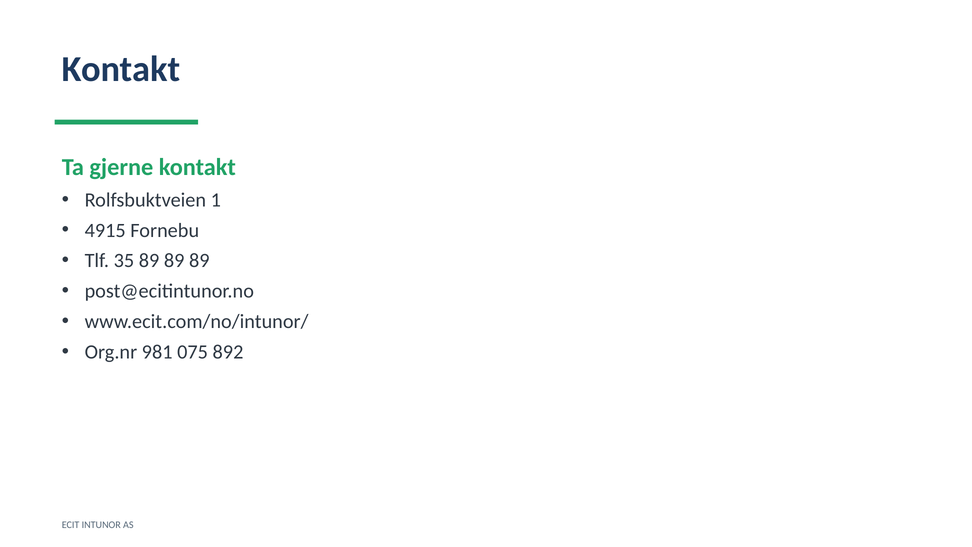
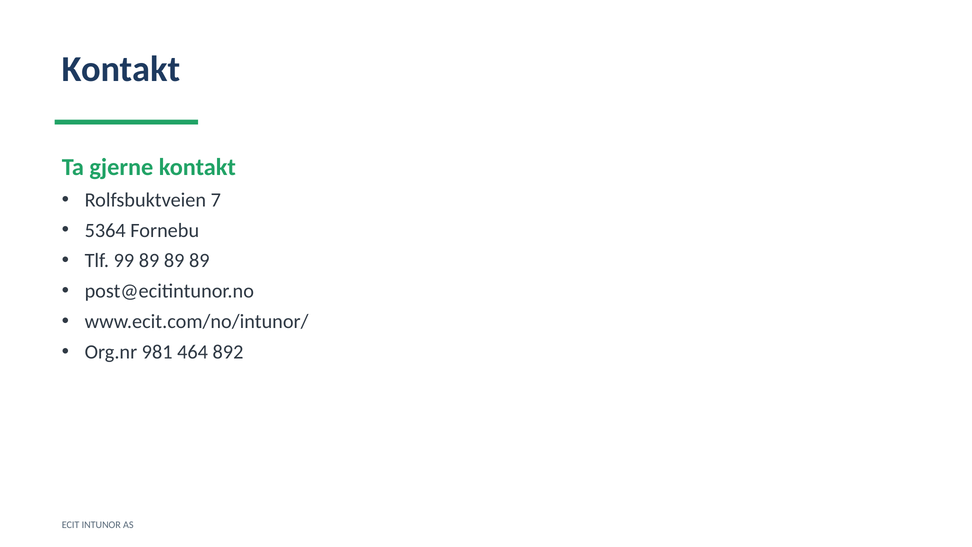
1: 1 -> 7
4915: 4915 -> 5364
35: 35 -> 99
075: 075 -> 464
